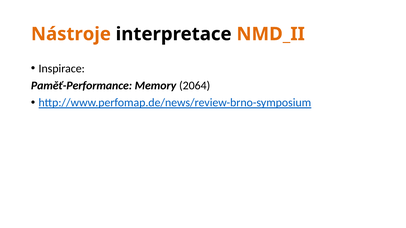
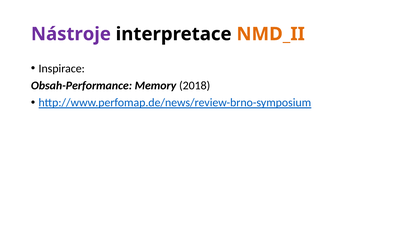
Nástroje colour: orange -> purple
Paměť-Performance: Paměť-Performance -> Obsah-Performance
2064: 2064 -> 2018
